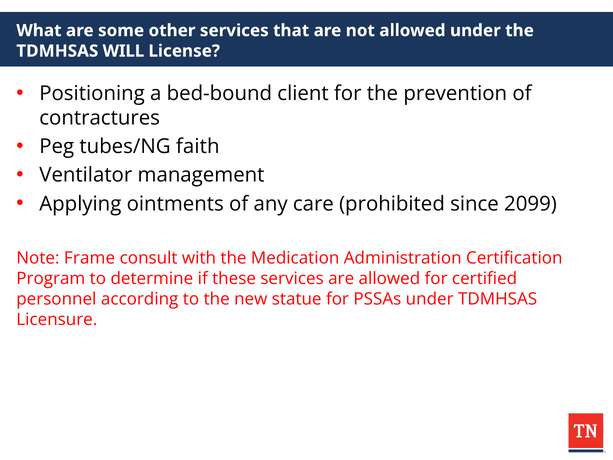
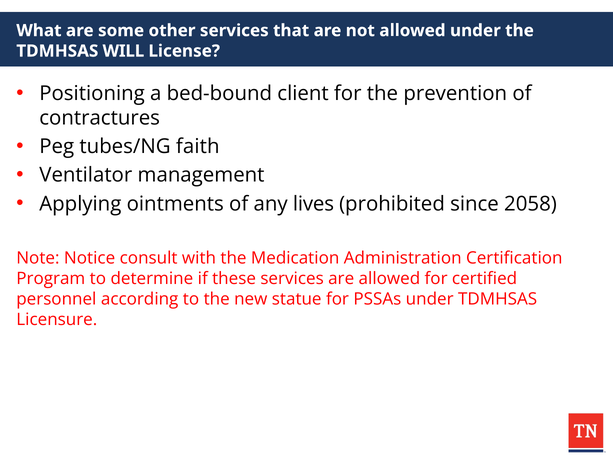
care: care -> lives
2099: 2099 -> 2058
Frame: Frame -> Notice
